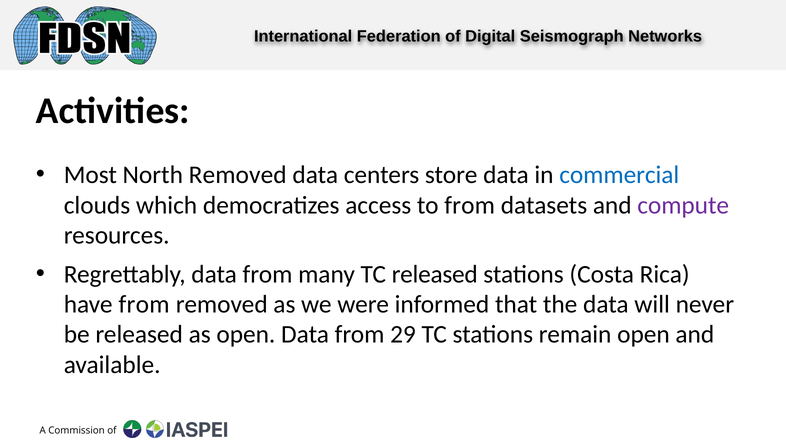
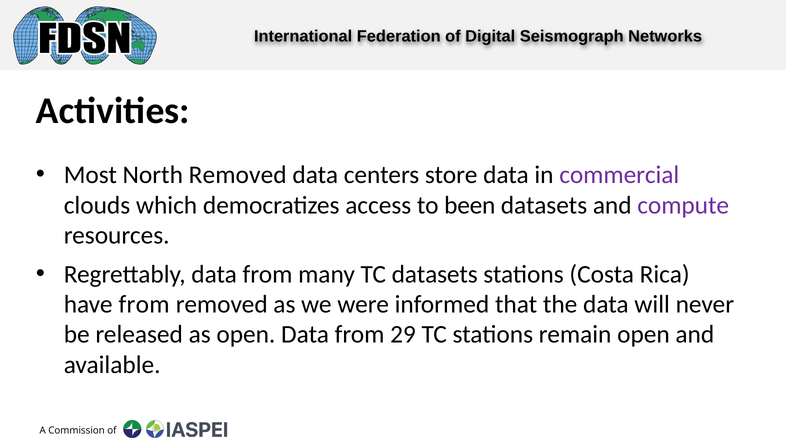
commercial colour: blue -> purple
to from: from -> been
TC released: released -> datasets
